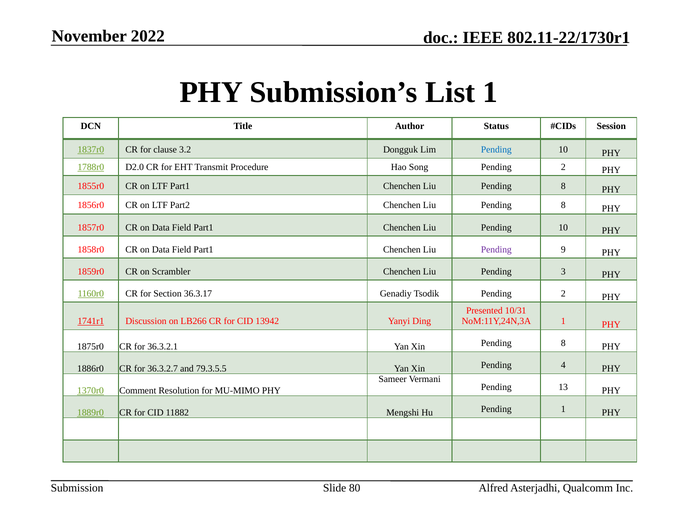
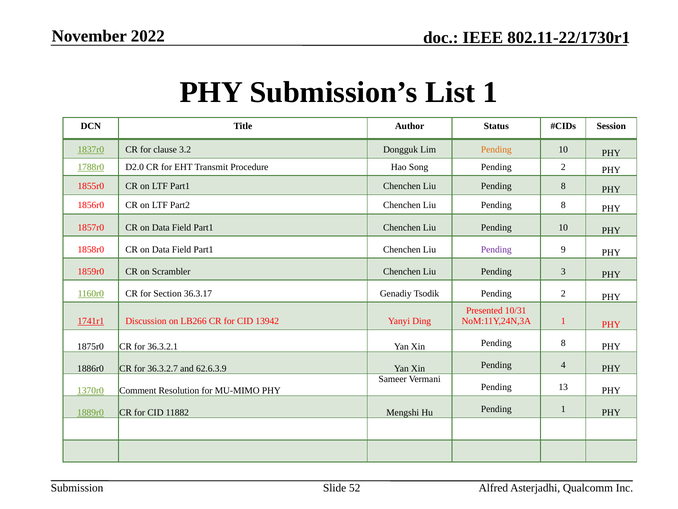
Pending at (496, 150) colour: blue -> orange
79.3.5.5: 79.3.5.5 -> 62.6.3.9
80: 80 -> 52
